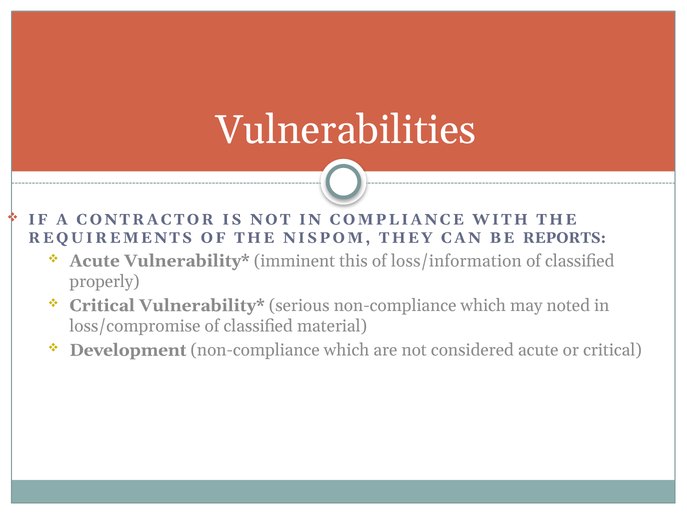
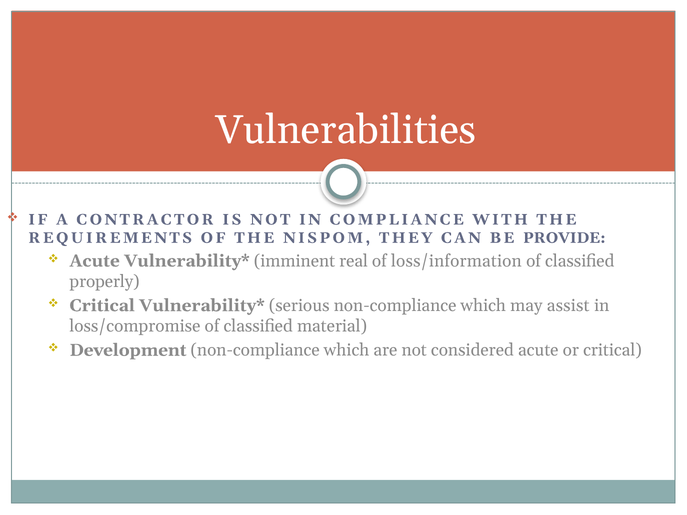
REPORTS: REPORTS -> PROVIDE
this: this -> real
noted: noted -> assist
